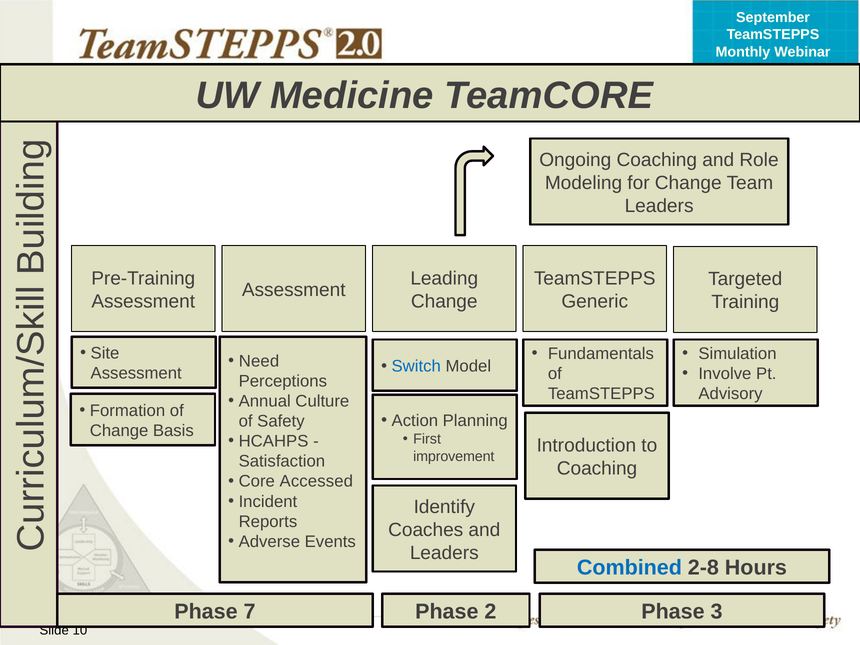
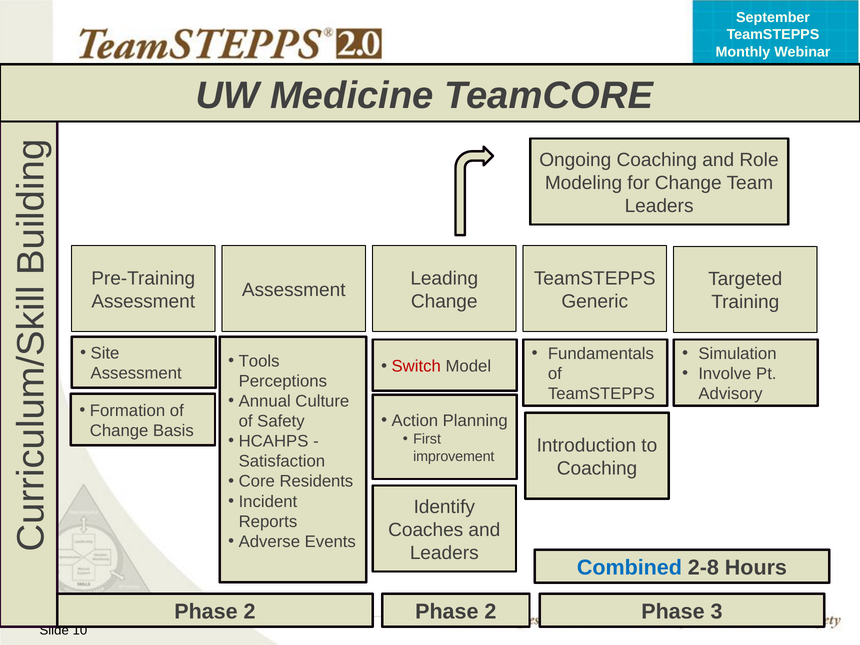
Need: Need -> Tools
Switch colour: blue -> red
Accessed: Accessed -> Residents
7 at (250, 612): 7 -> 2
